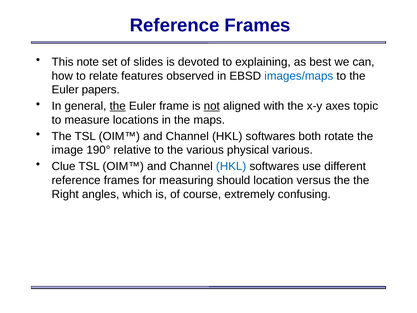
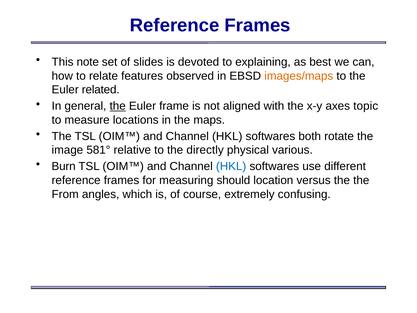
images/maps colour: blue -> orange
papers: papers -> related
not underline: present -> none
190°: 190° -> 581°
the various: various -> directly
Clue: Clue -> Burn
Right: Right -> From
